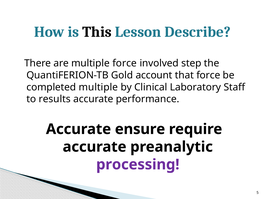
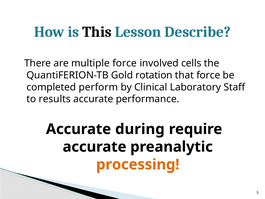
step: step -> cells
account: account -> rotation
completed multiple: multiple -> perform
ensure: ensure -> during
processing colour: purple -> orange
